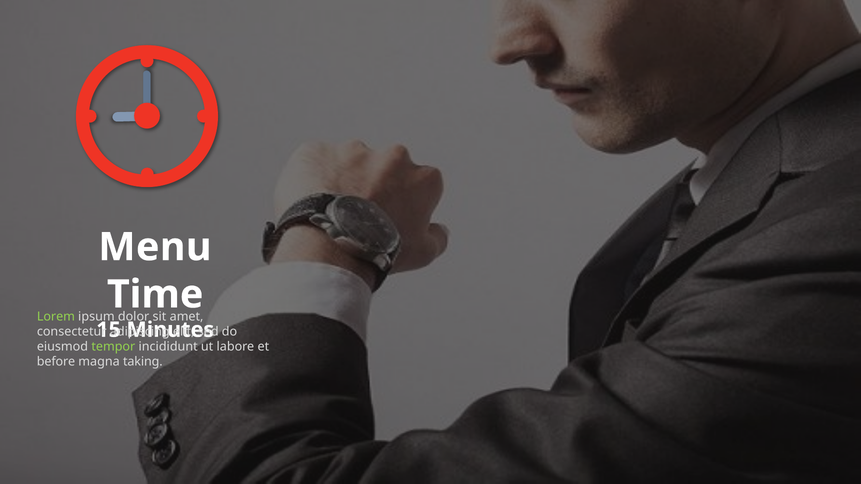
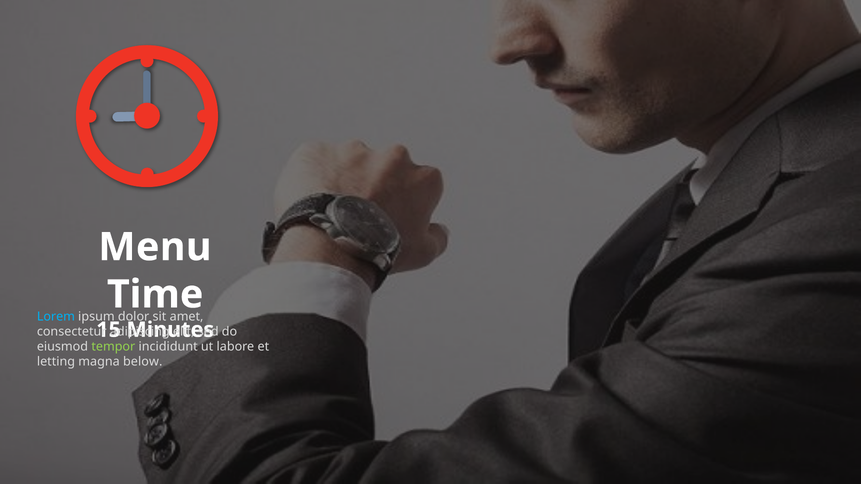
Lorem colour: light green -> light blue
before: before -> letting
taking: taking -> below
